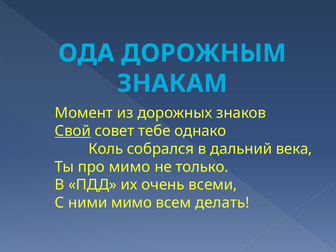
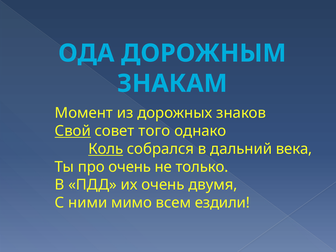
тебе: тебе -> того
Коль underline: none -> present
про мимо: мимо -> очень
всеми: всеми -> двумя
делать: делать -> ездили
